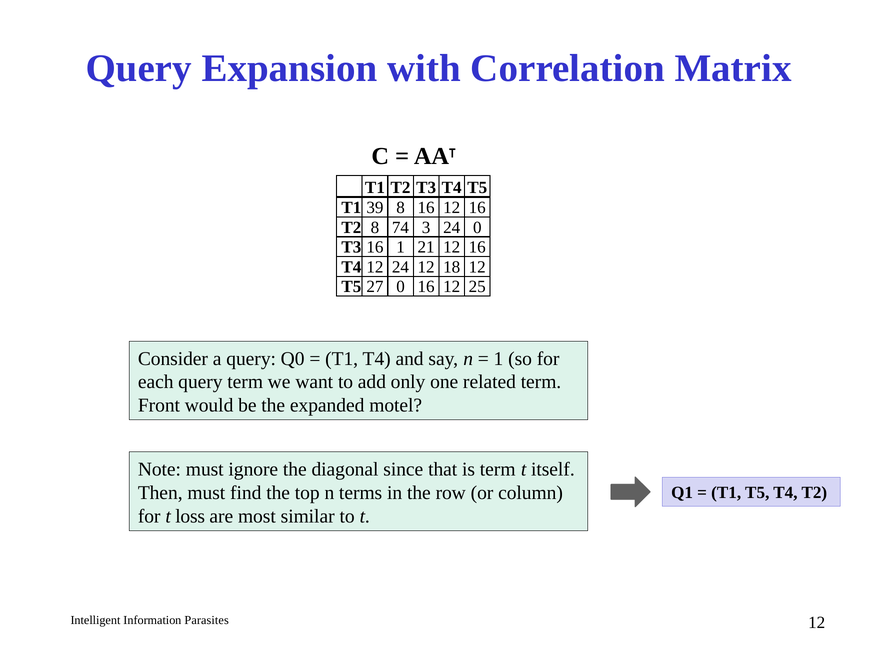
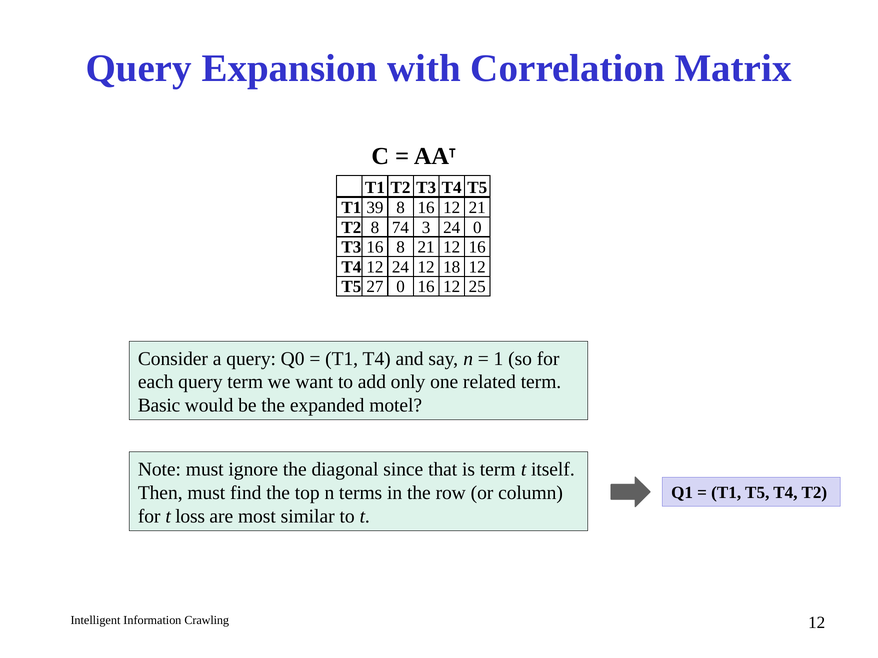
16 12 16: 16 -> 21
16 1: 1 -> 8
Front: Front -> Basic
Parasites: Parasites -> Crawling
